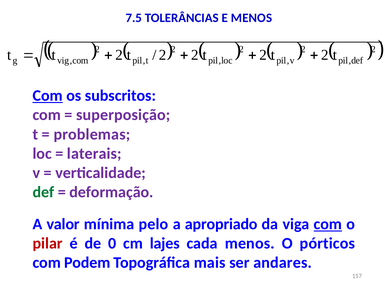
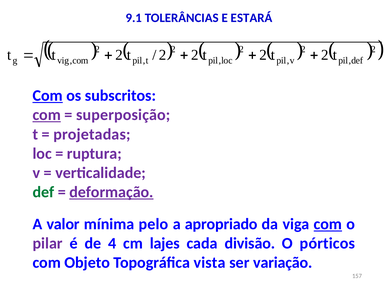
7.5: 7.5 -> 9.1
E MENOS: MENOS -> ESTARÁ
com at (47, 115) underline: none -> present
problemas: problemas -> projetadas
laterais: laterais -> ruptura
deformação underline: none -> present
pilar colour: red -> purple
0: 0 -> 4
cada menos: menos -> divisão
Podem: Podem -> Objeto
mais: mais -> vista
andares: andares -> variação
